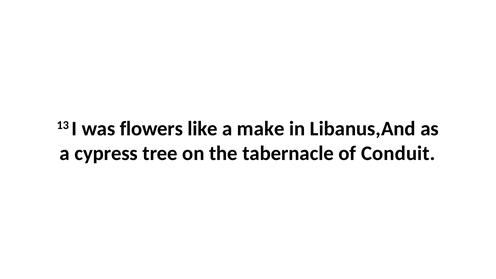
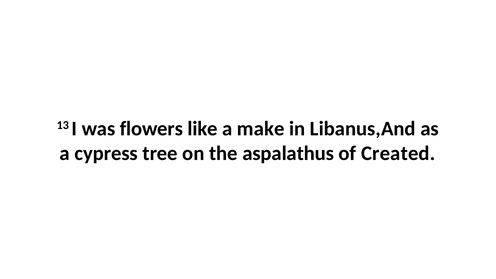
tabernacle: tabernacle -> aspalathus
Conduit: Conduit -> Created
